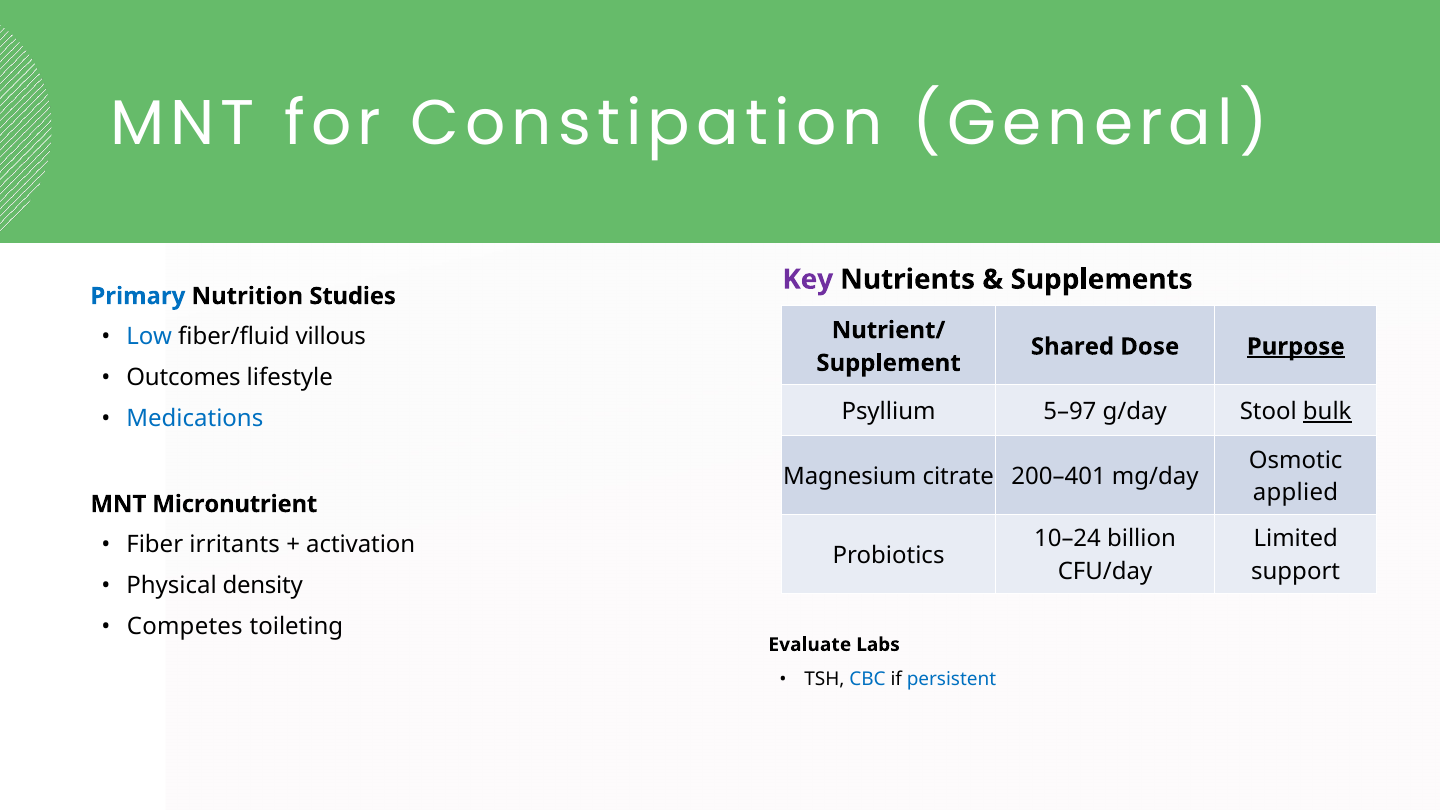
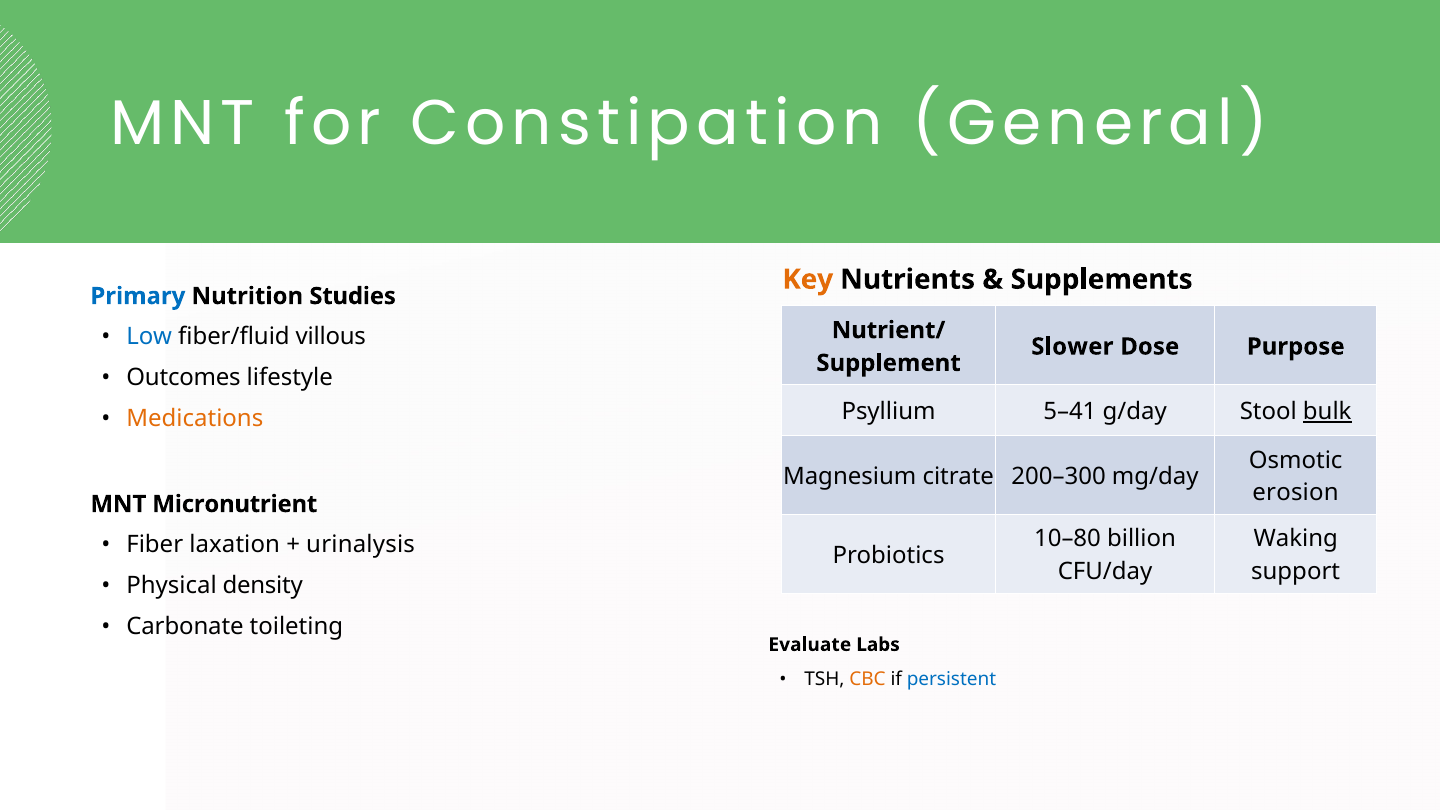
Key colour: purple -> orange
Shared: Shared -> Slower
Purpose underline: present -> none
5–97: 5–97 -> 5–41
Medications colour: blue -> orange
200–401: 200–401 -> 200–300
applied: applied -> erosion
10–24: 10–24 -> 10–80
Limited: Limited -> Waking
irritants: irritants -> laxation
activation: activation -> urinalysis
Competes: Competes -> Carbonate
CBC colour: blue -> orange
